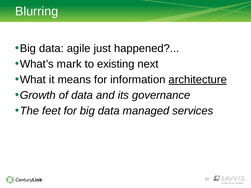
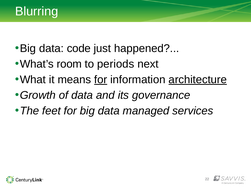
agile: agile -> code
mark: mark -> room
existing: existing -> periods
for at (101, 80) underline: none -> present
